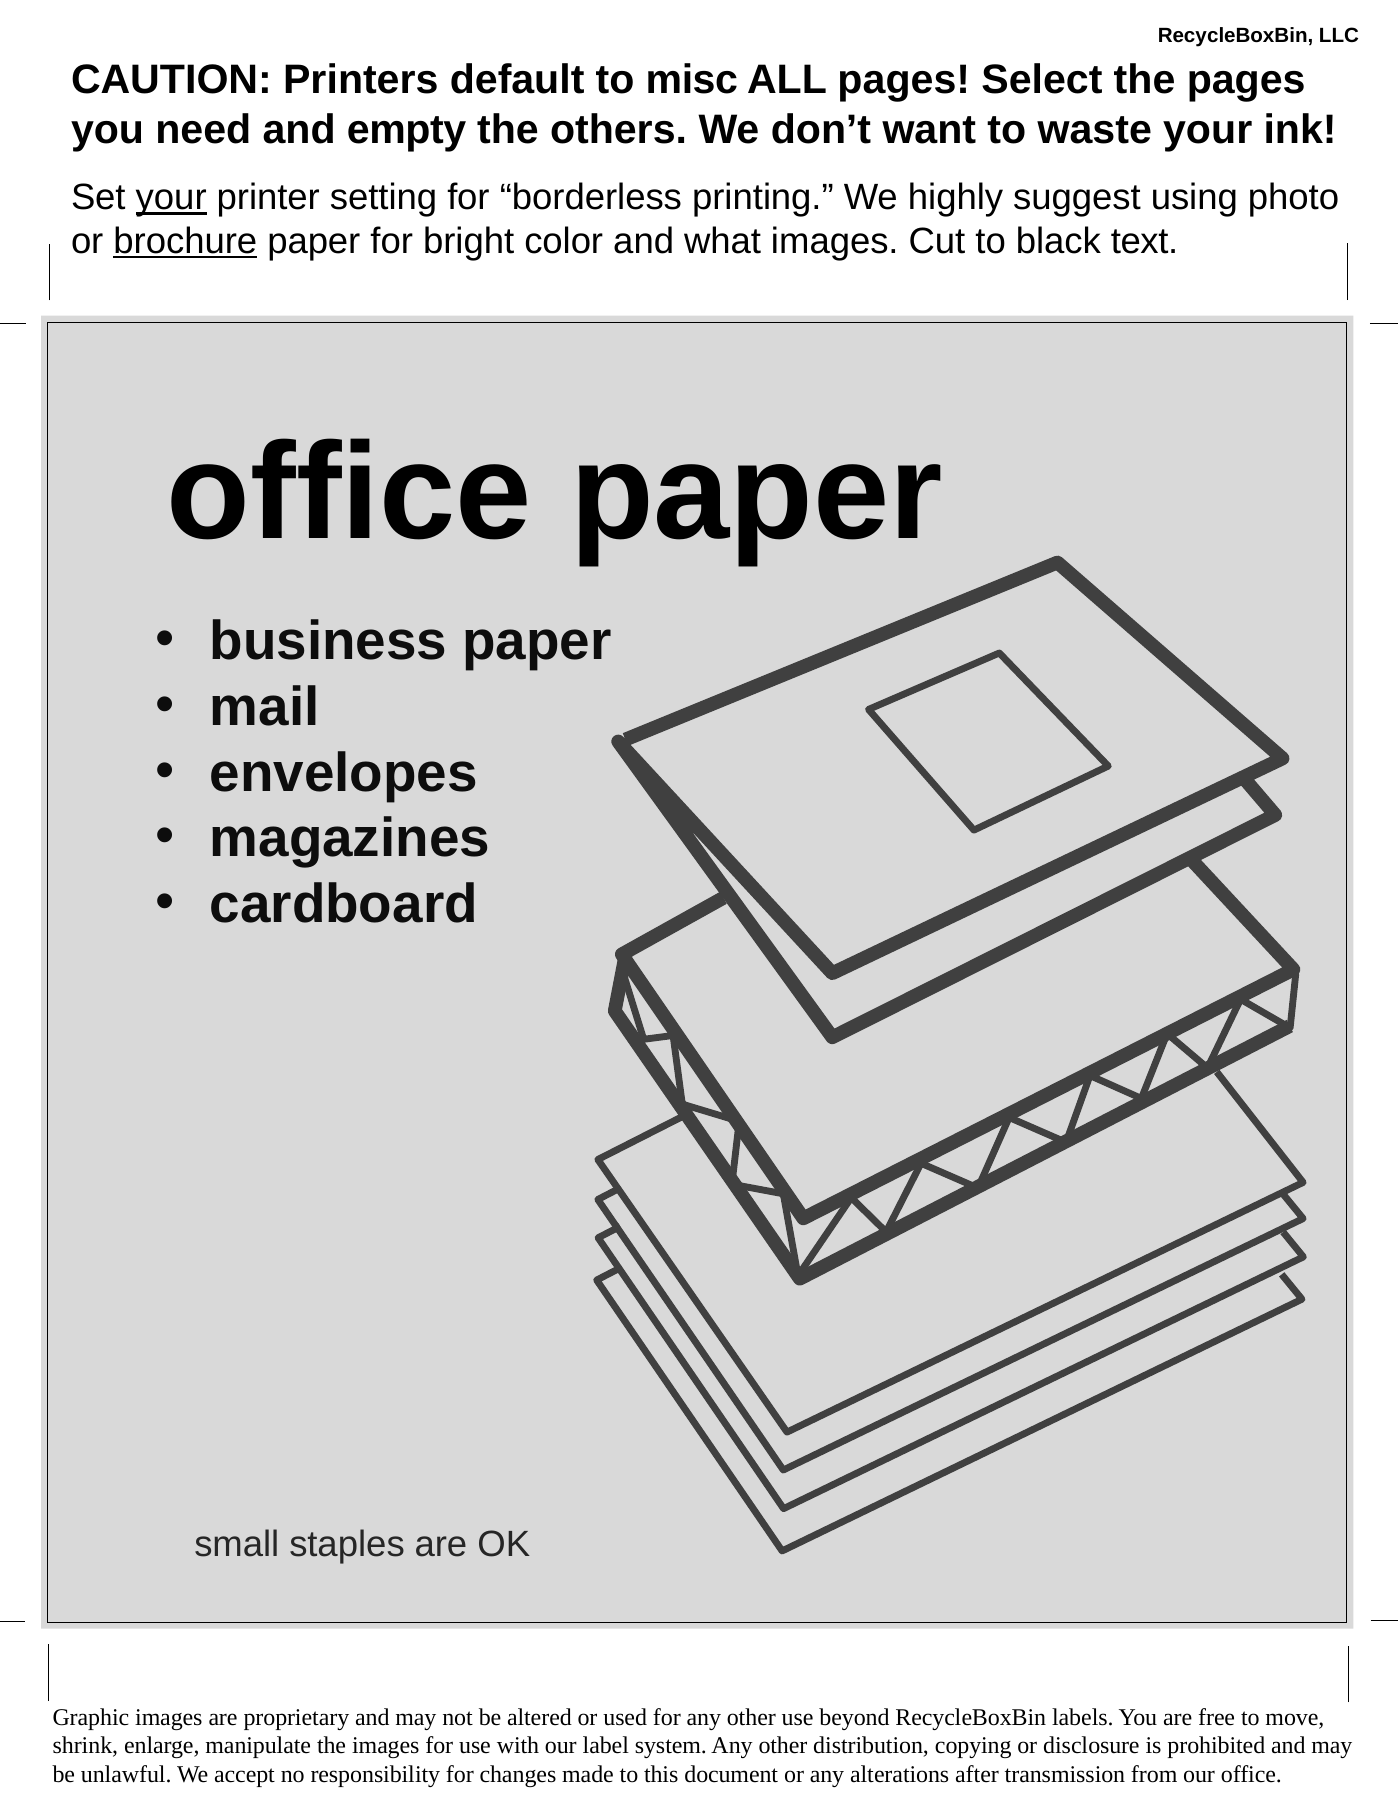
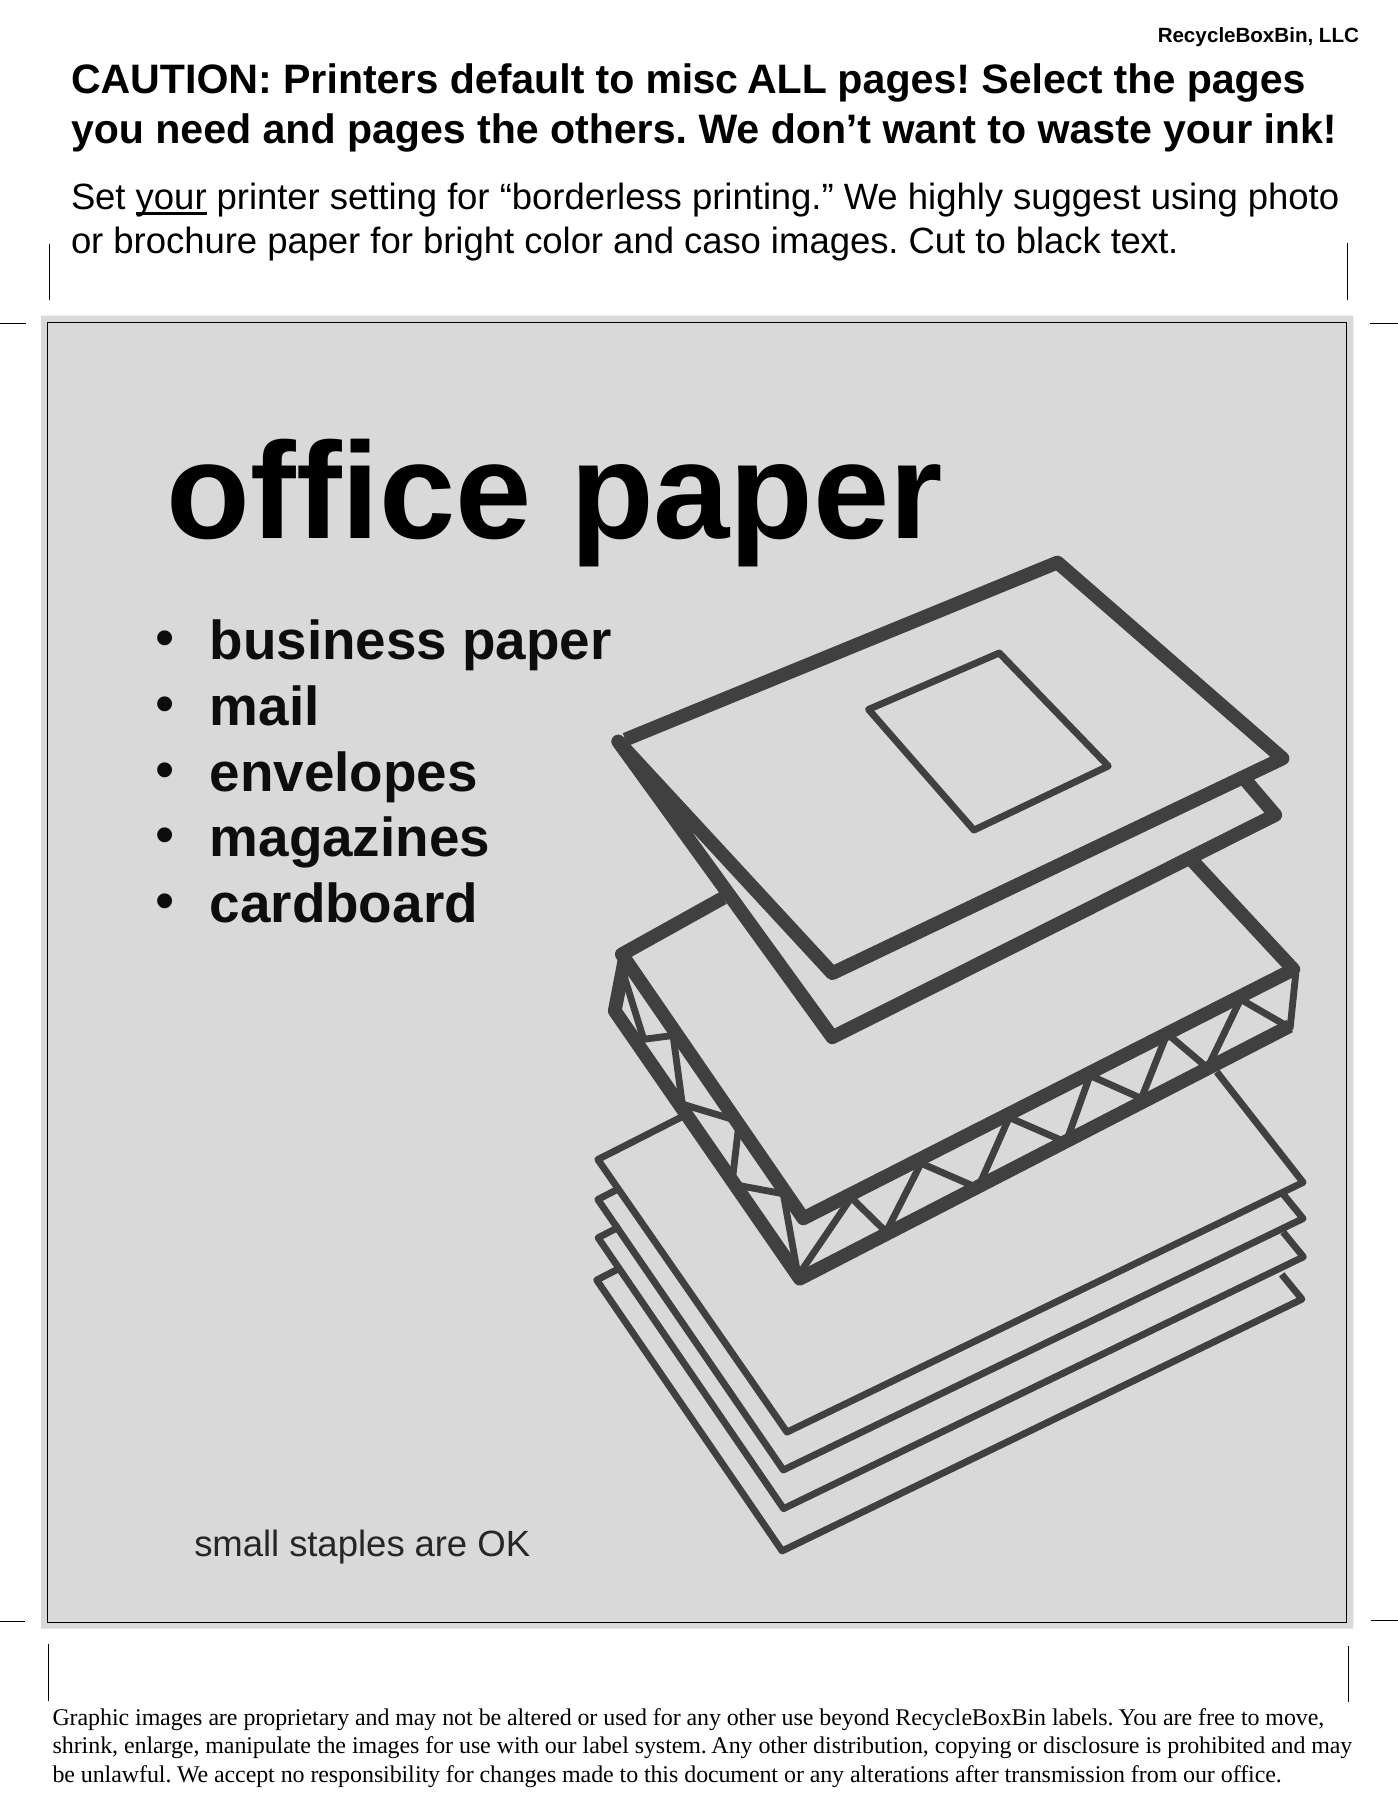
and empty: empty -> pages
brochure underline: present -> none
what: what -> caso
